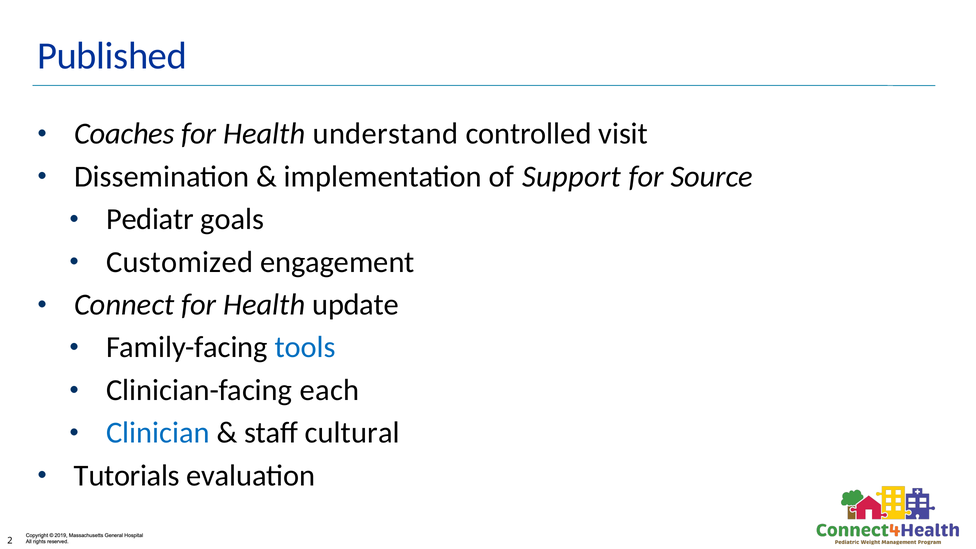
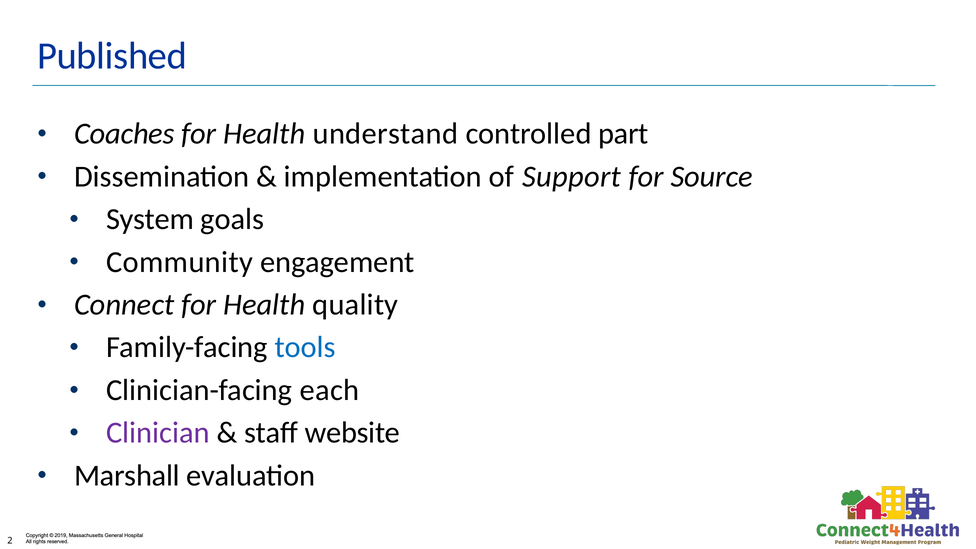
visit: visit -> part
Pediatr: Pediatr -> System
Customized: Customized -> Community
update: update -> quality
Clinician colour: blue -> purple
cultural: cultural -> website
Tutorials: Tutorials -> Marshall
